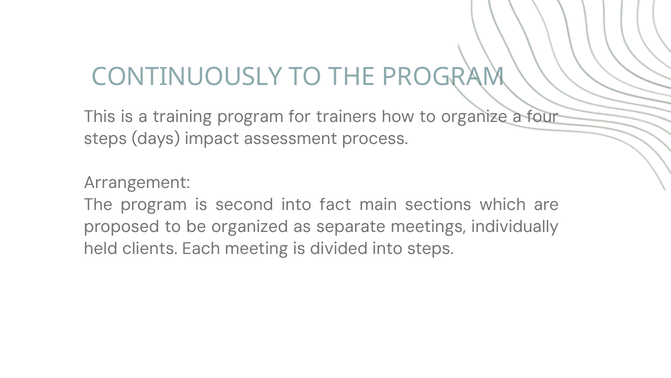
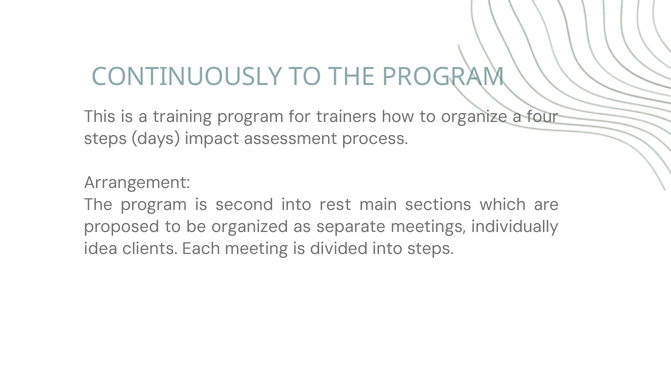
fact: fact -> rest
held: held -> idea
